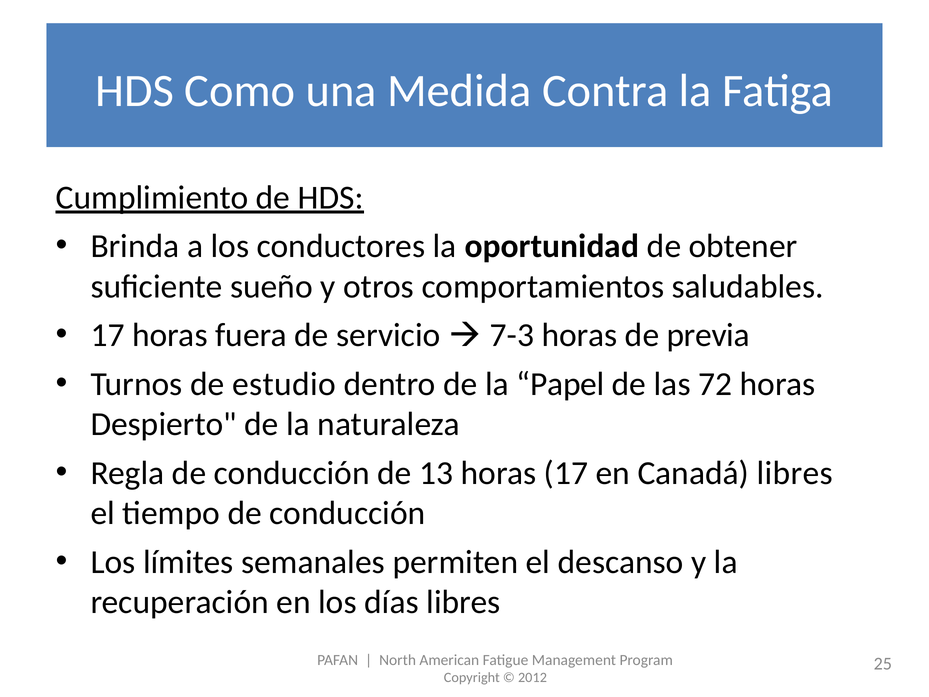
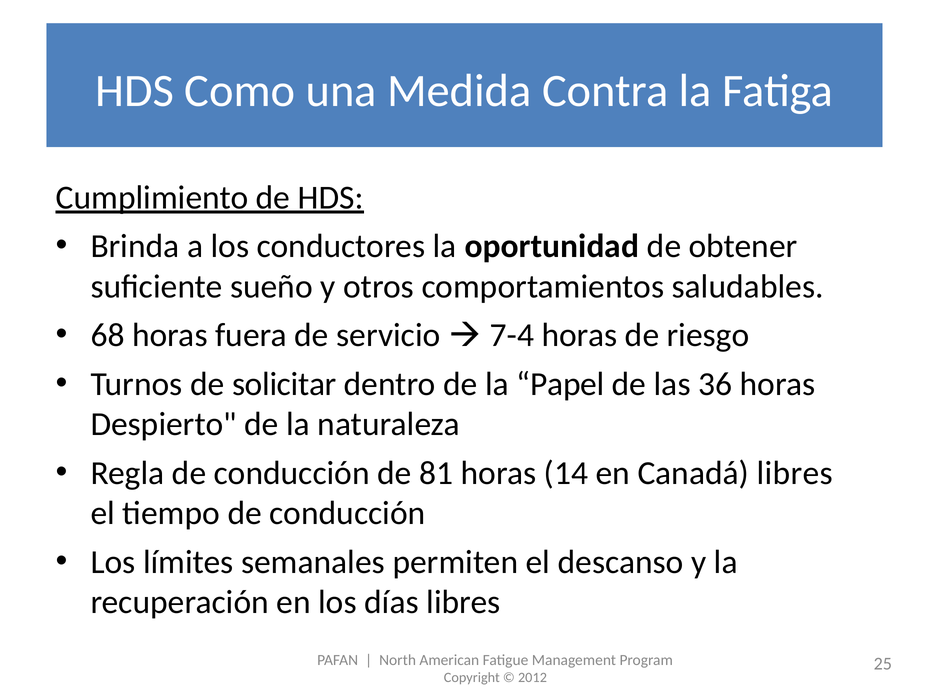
17 at (108, 335): 17 -> 68
7-3: 7-3 -> 7-4
previa: previa -> riesgo
estudio: estudio -> solicitar
72: 72 -> 36
13: 13 -> 81
horas 17: 17 -> 14
